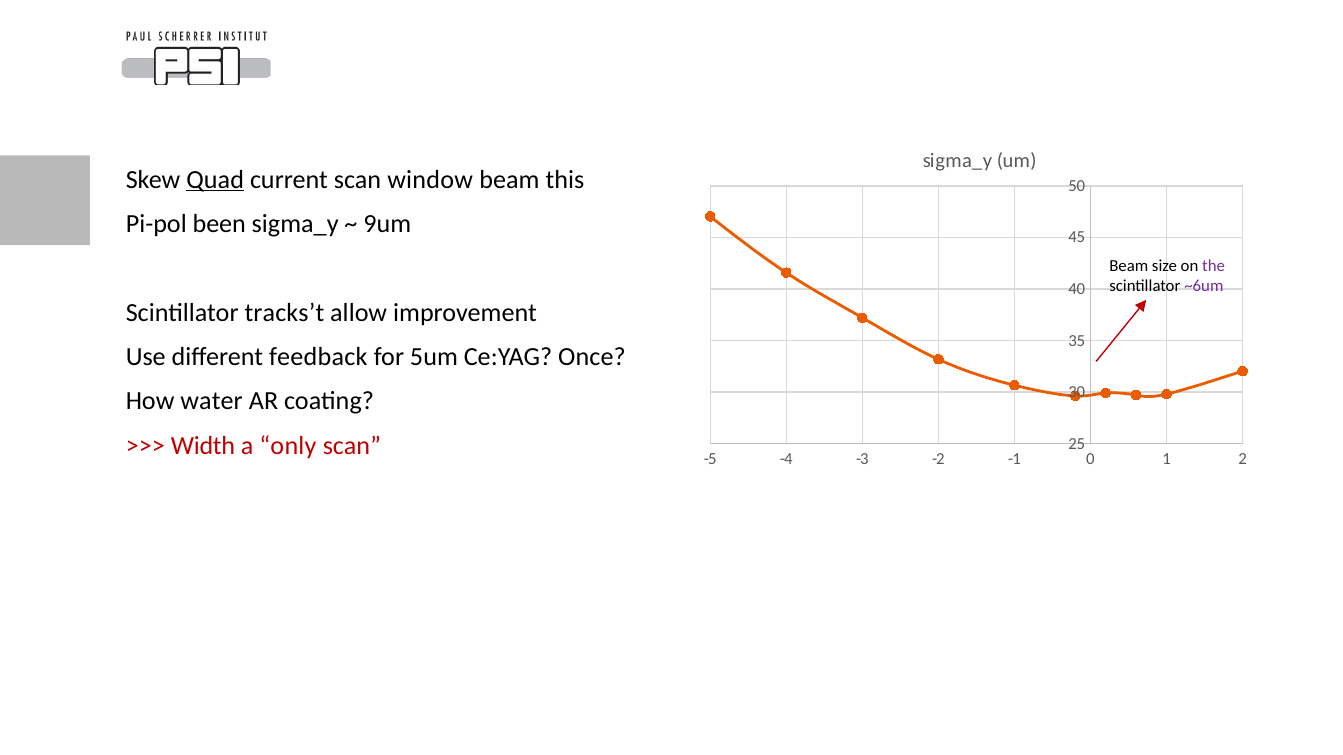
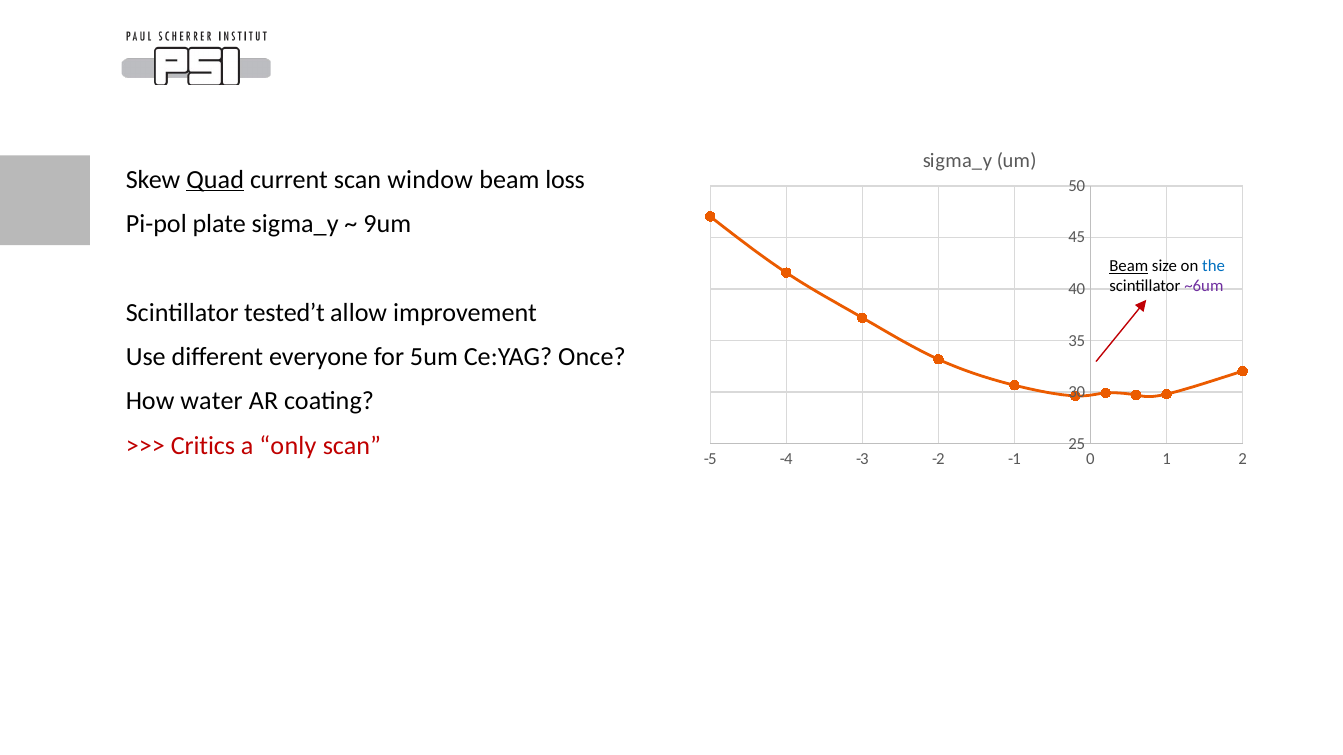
this: this -> loss
been: been -> plate
Beam at (1129, 266) underline: none -> present
the colour: purple -> blue
tracks’t: tracks’t -> tested’t
feedback: feedback -> everyone
Width: Width -> Critics
